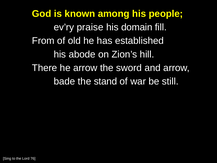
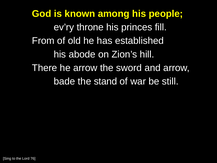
praise: praise -> throne
domain: domain -> princes
